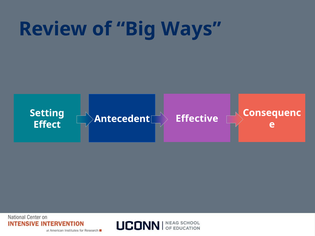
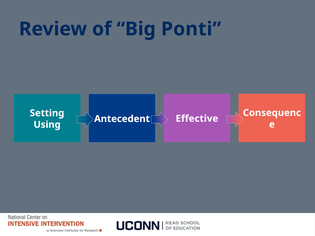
Ways: Ways -> Ponti
Effect: Effect -> Using
